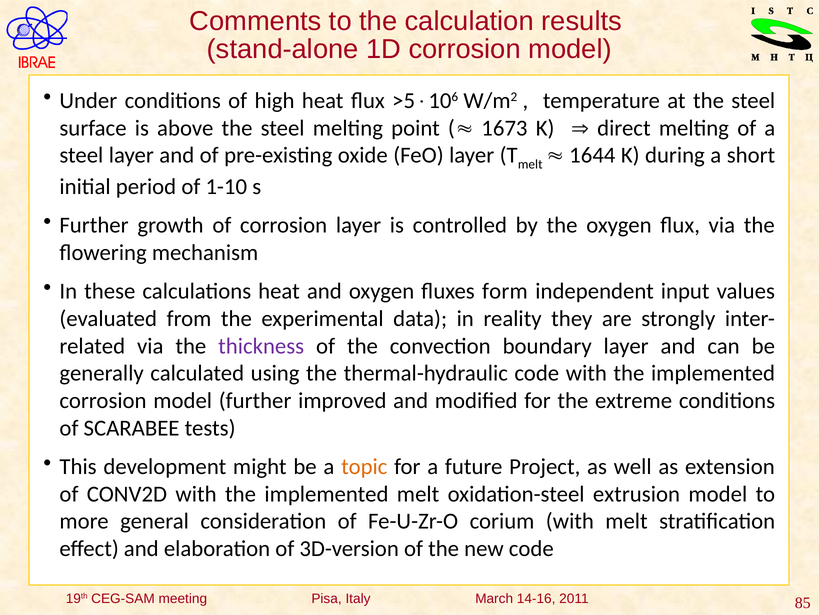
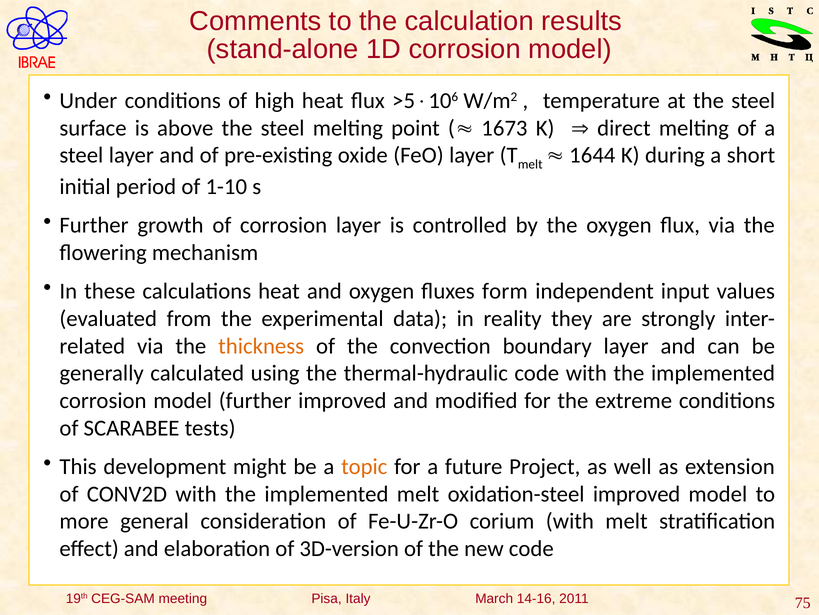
thickness colour: purple -> orange
oxidation-steel extrusion: extrusion -> improved
85: 85 -> 75
